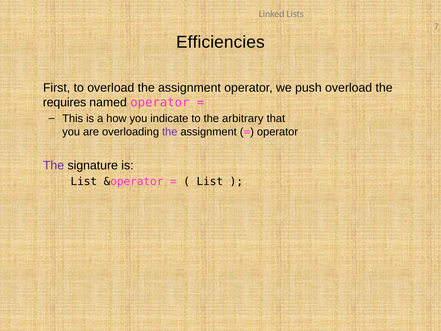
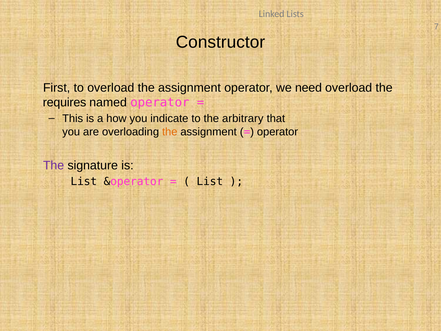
Efficiencies: Efficiencies -> Constructor
push: push -> need
the at (170, 132) colour: purple -> orange
